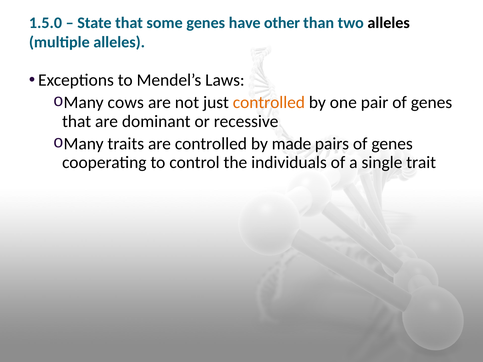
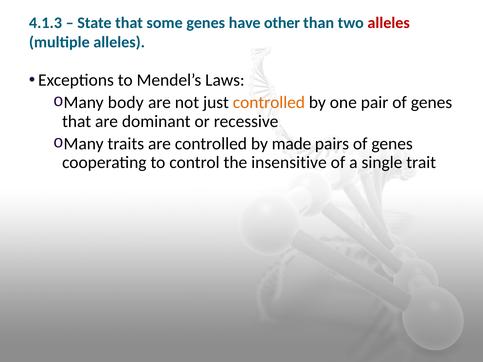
1.5.0: 1.5.0 -> 4.1.3
alleles at (389, 23) colour: black -> red
cows: cows -> body
individuals: individuals -> insensitive
